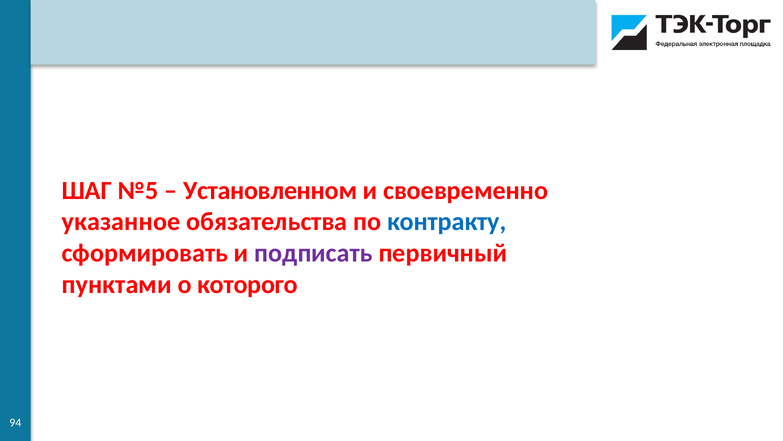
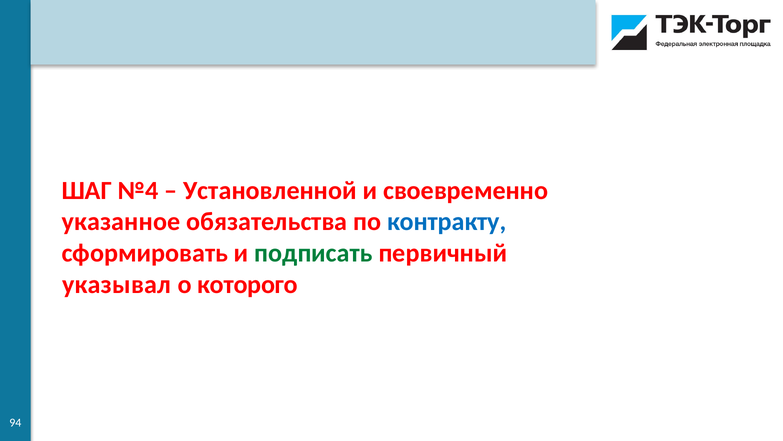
№5: №5 -> №4
Установленном: Установленном -> Установленной
подписать colour: purple -> green
пунктами: пунктами -> указывал
